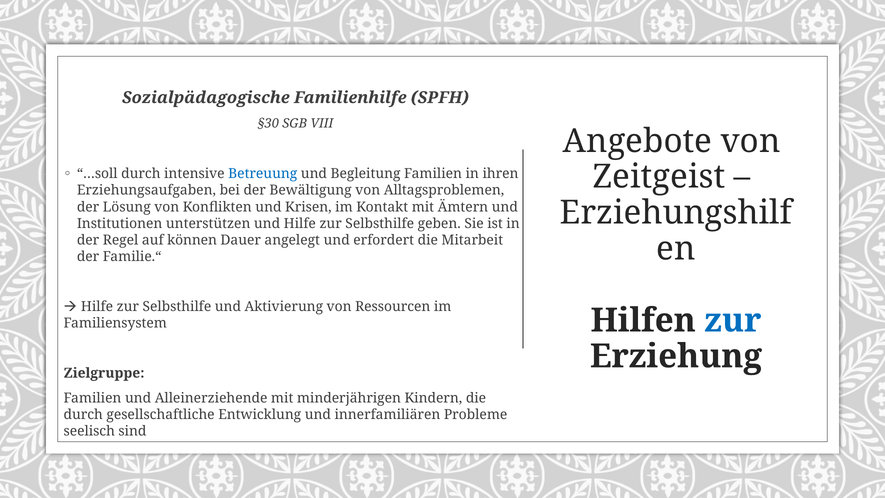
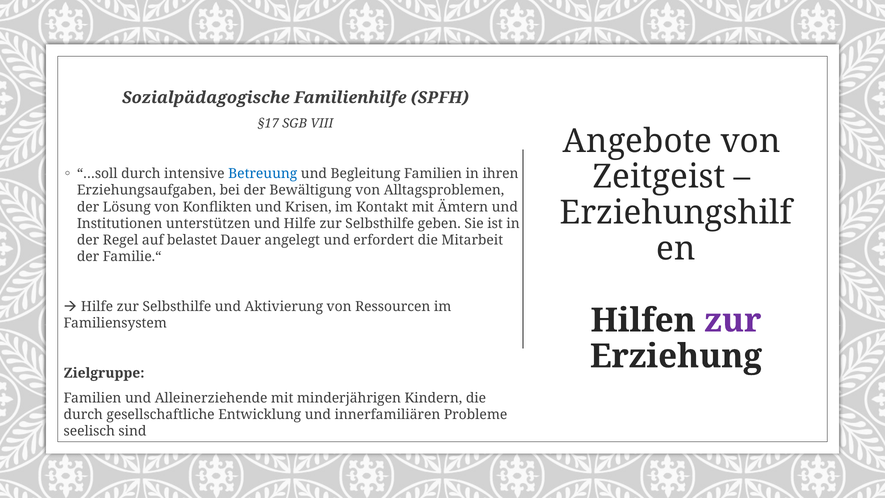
§30: §30 -> §17
können: können -> belastet
zur at (733, 320) colour: blue -> purple
